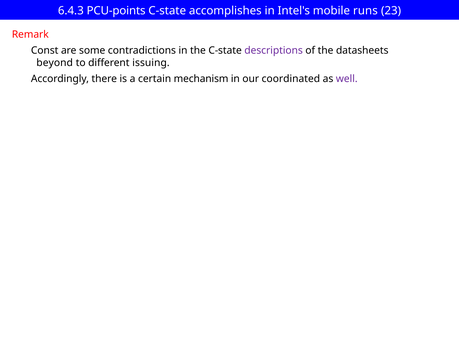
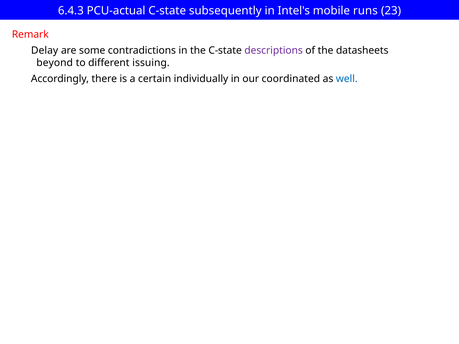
PCU-points: PCU-points -> PCU-actual
accomplishes: accomplishes -> subsequently
Const: Const -> Delay
mechanism: mechanism -> individually
well colour: purple -> blue
